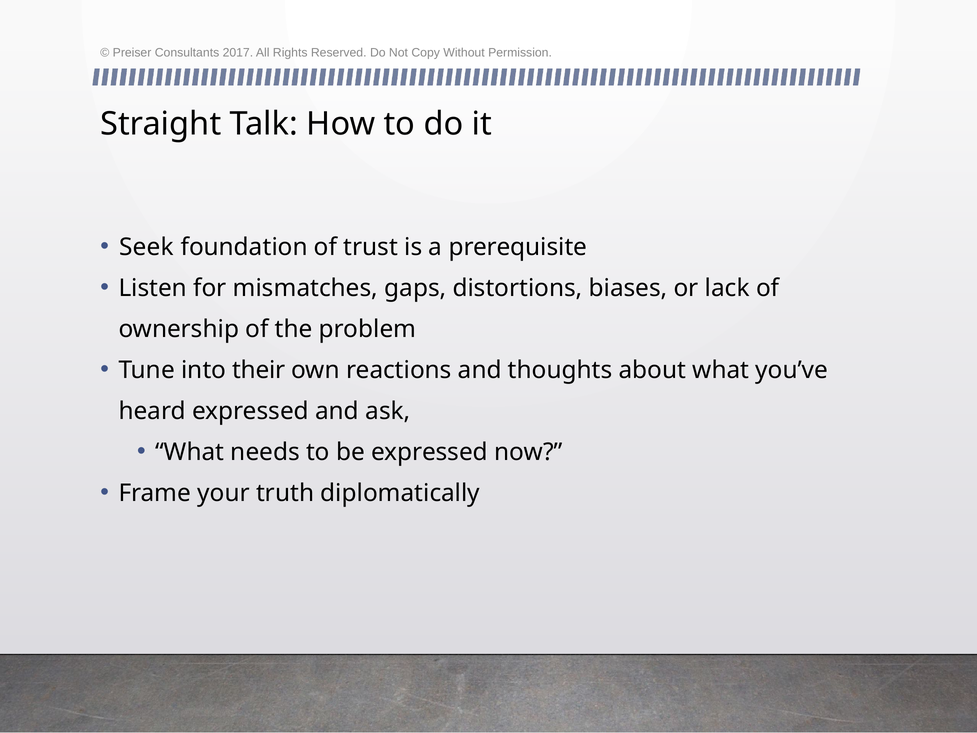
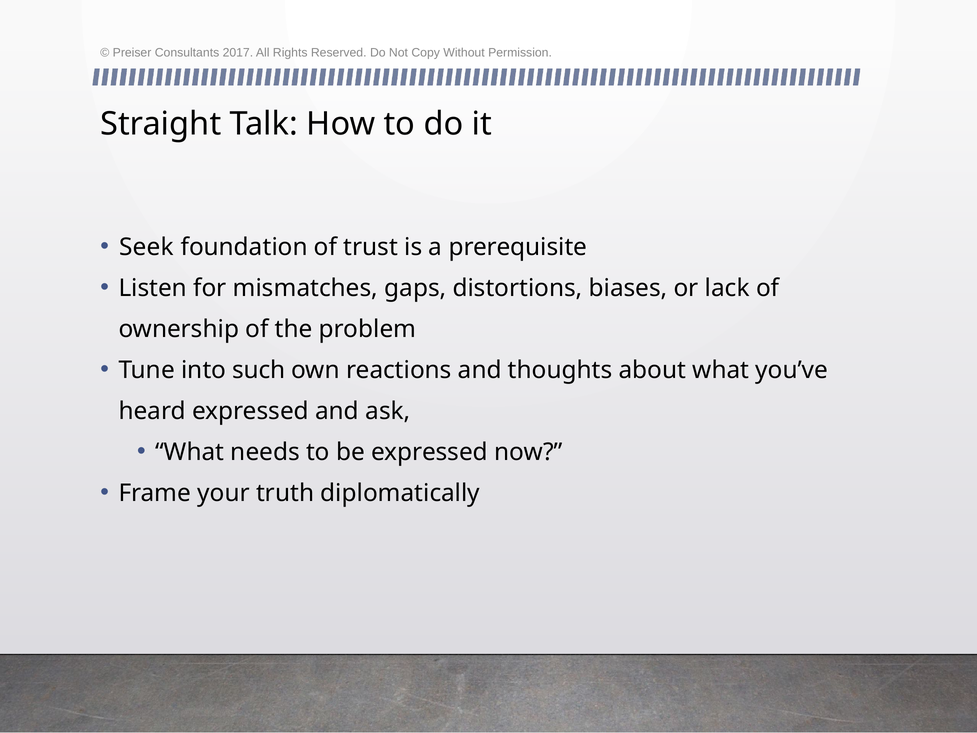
their: their -> such
